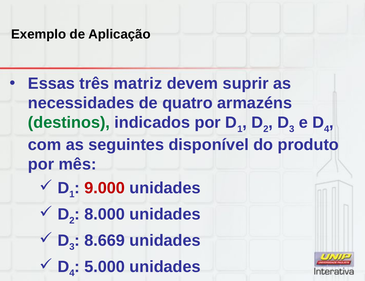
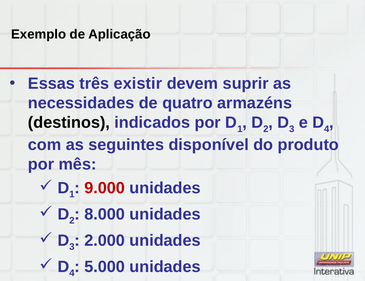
matriz: matriz -> existir
destinos colour: green -> black
8.669: 8.669 -> 2.000
